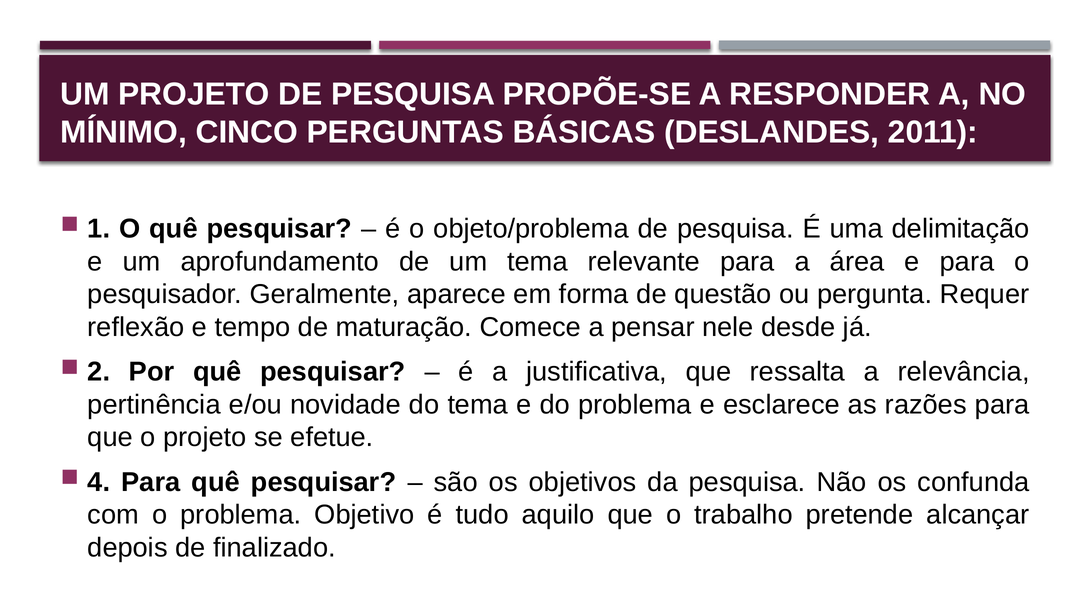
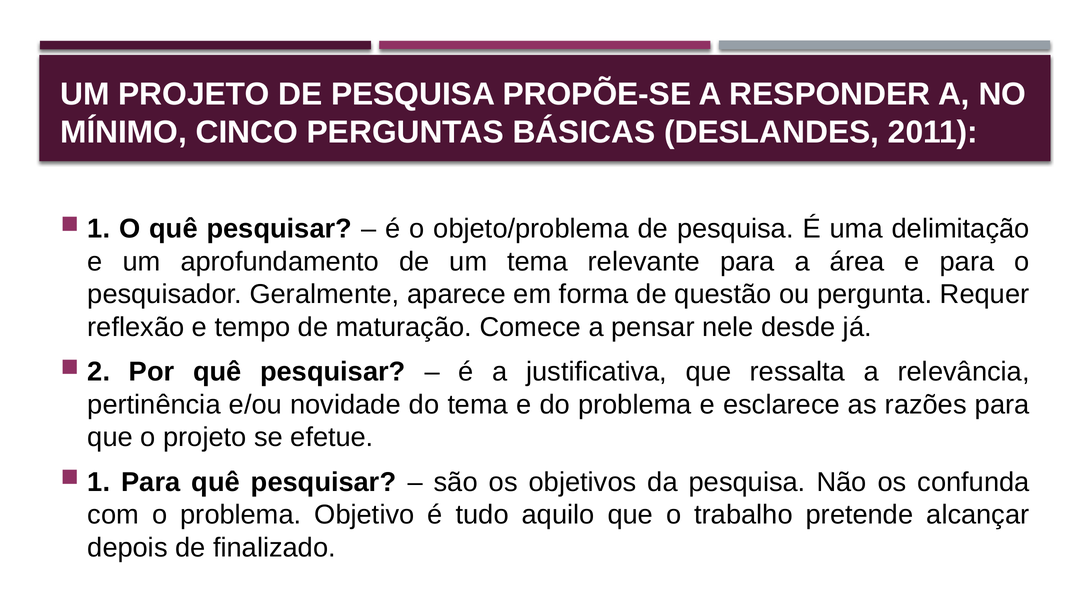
4 at (99, 482): 4 -> 1
